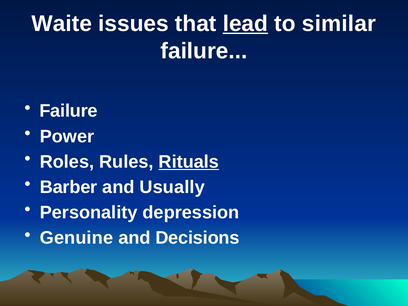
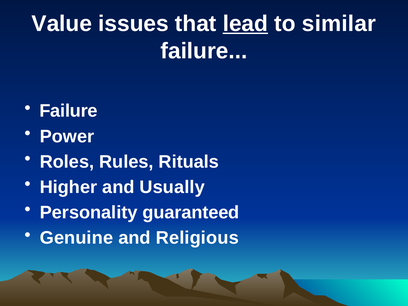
Waite: Waite -> Value
Rituals underline: present -> none
Barber: Barber -> Higher
depression: depression -> guaranteed
Decisions: Decisions -> Religious
